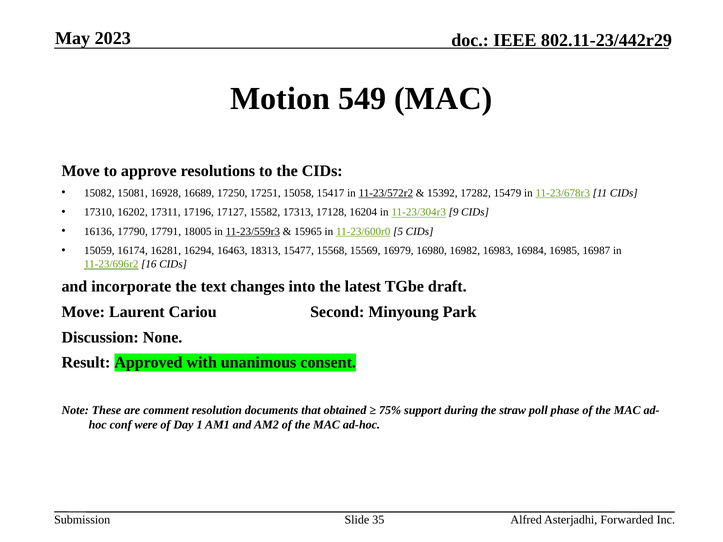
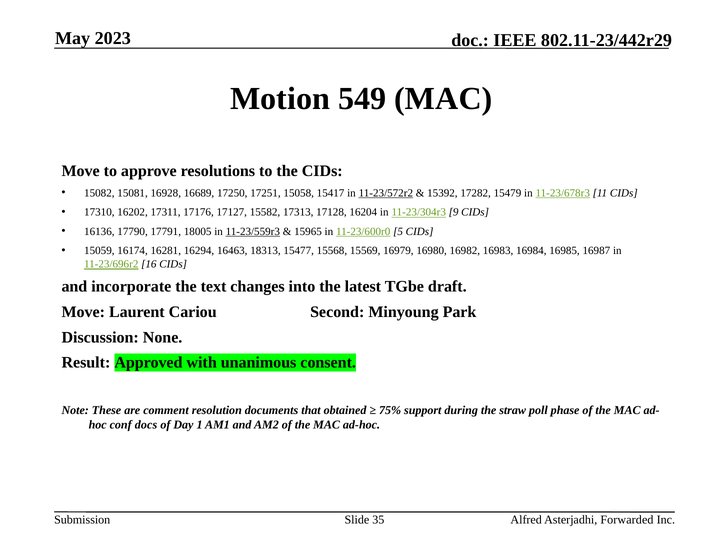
17196: 17196 -> 17176
were: were -> docs
